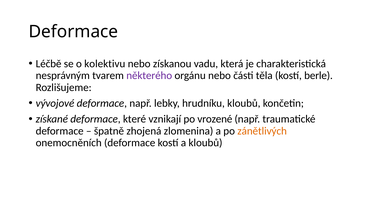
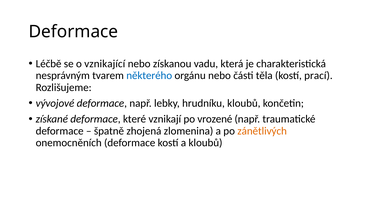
kolektivu: kolektivu -> vznikající
některého colour: purple -> blue
berle: berle -> prací
